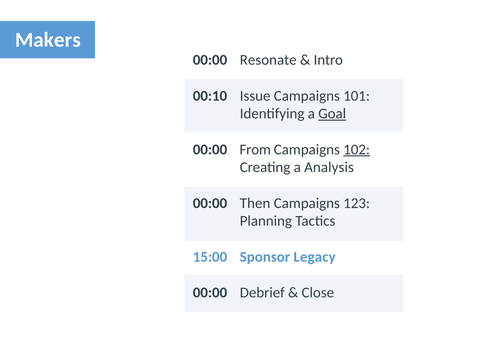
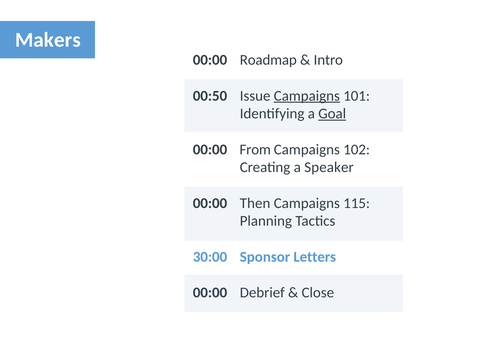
Resonate: Resonate -> Roadmap
00:10: 00:10 -> 00:50
Campaigns at (307, 96) underline: none -> present
102 underline: present -> none
Analysis: Analysis -> Speaker
123: 123 -> 115
15:00: 15:00 -> 30:00
Legacy: Legacy -> Letters
